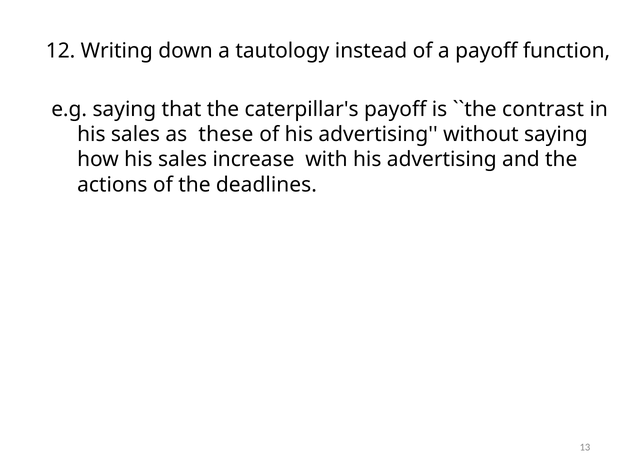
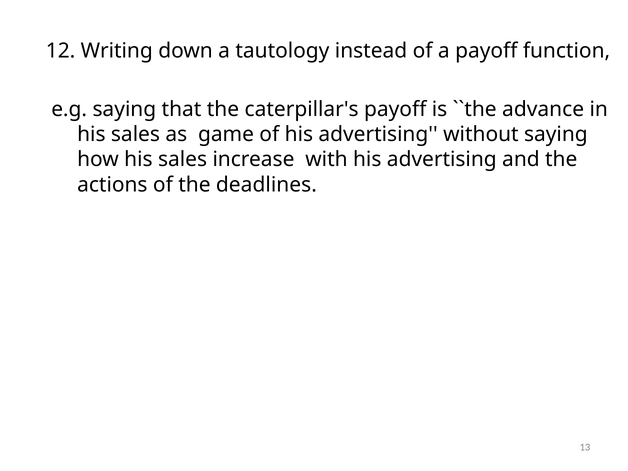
contrast: contrast -> advance
these: these -> game
